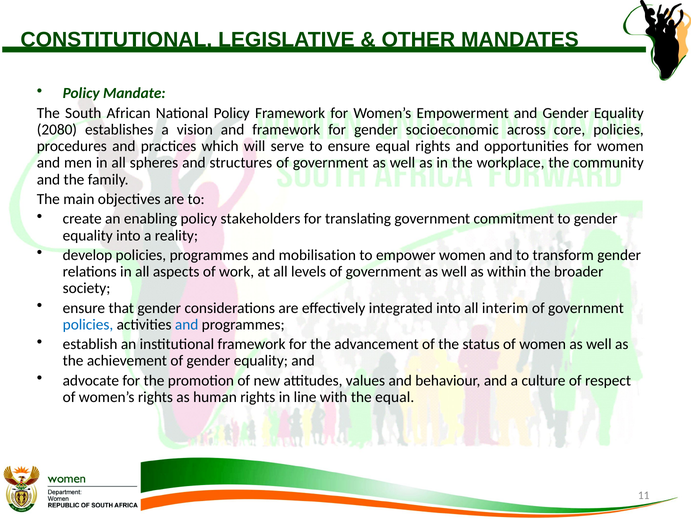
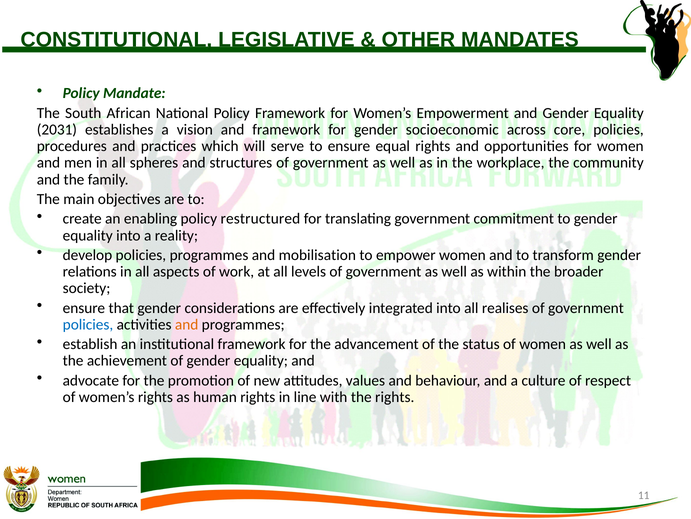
2080: 2080 -> 2031
stakeholders: stakeholders -> restructured
interim: interim -> realises
and at (187, 324) colour: blue -> orange
the equal: equal -> rights
